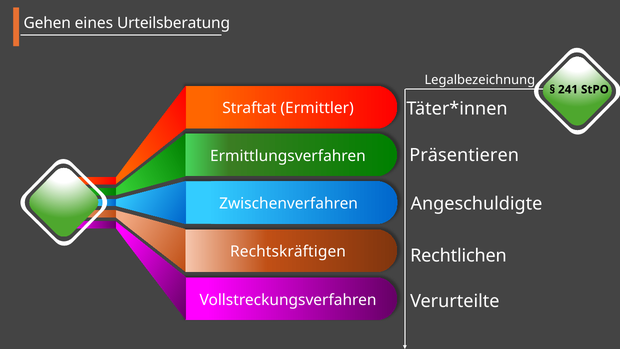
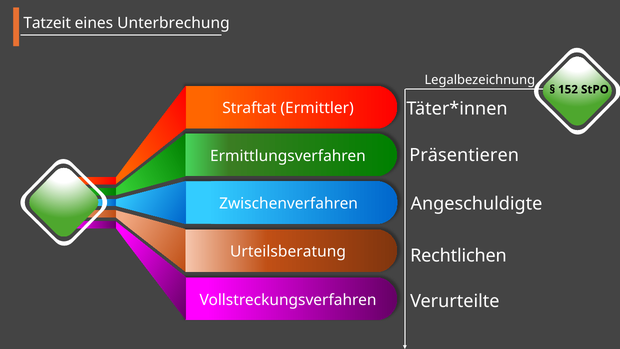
Gehen: Gehen -> Tatzeit
Urteilsberatung: Urteilsberatung -> Unterbrechung
241: 241 -> 152
Rechtskräftigen: Rechtskräftigen -> Urteilsberatung
